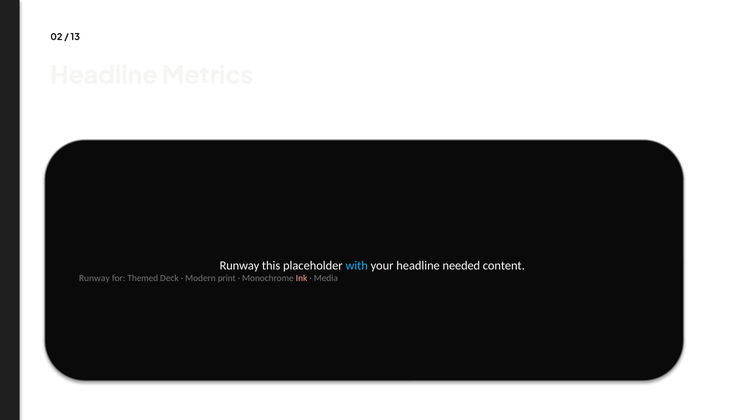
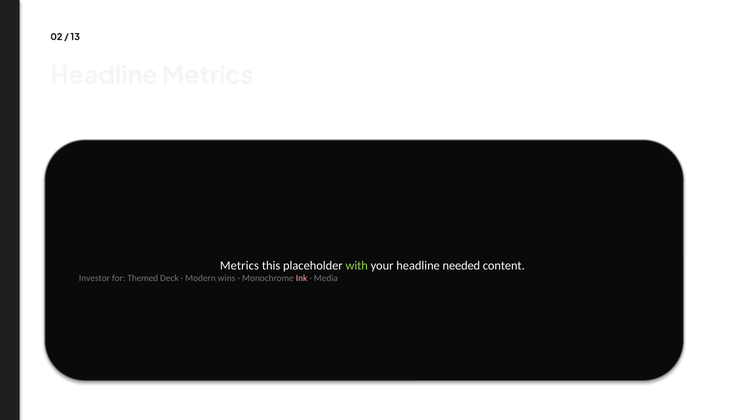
Runway at (240, 266): Runway -> Metrics
with colour: light blue -> light green
Runway at (94, 278): Runway -> Investor
print: print -> wins
